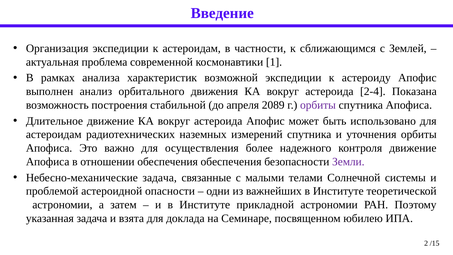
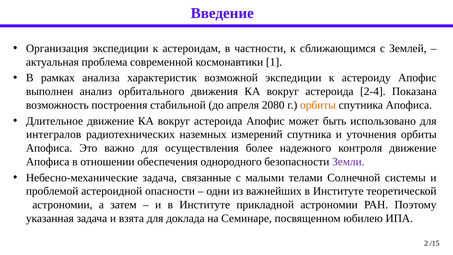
2089: 2089 -> 2080
орбиты at (318, 105) colour: purple -> orange
астероидам at (54, 134): астероидам -> интегралов
обеспечения обеспечения: обеспечения -> однородного
